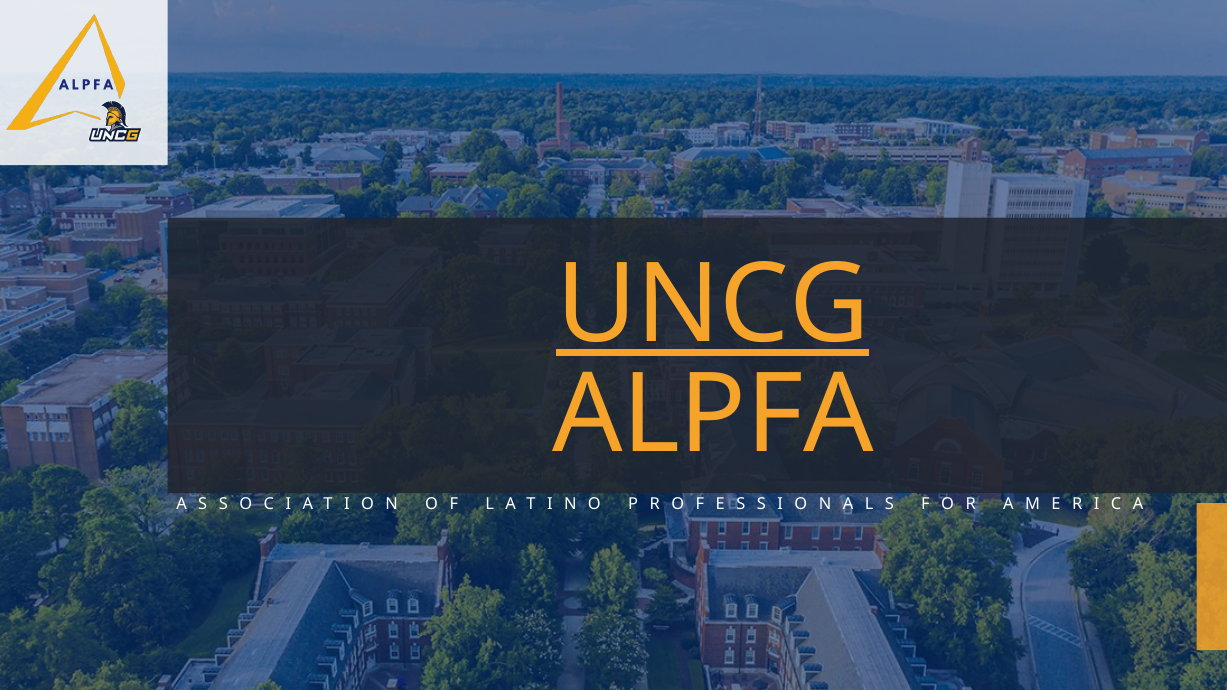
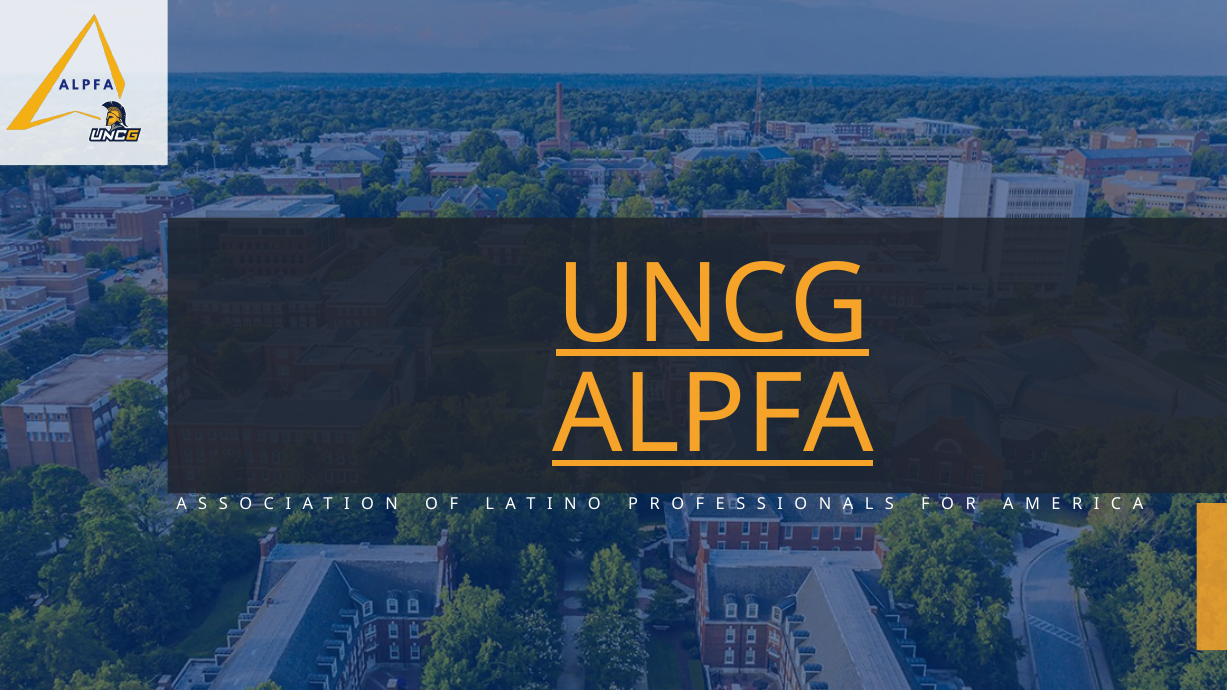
ALPFA underline: none -> present
